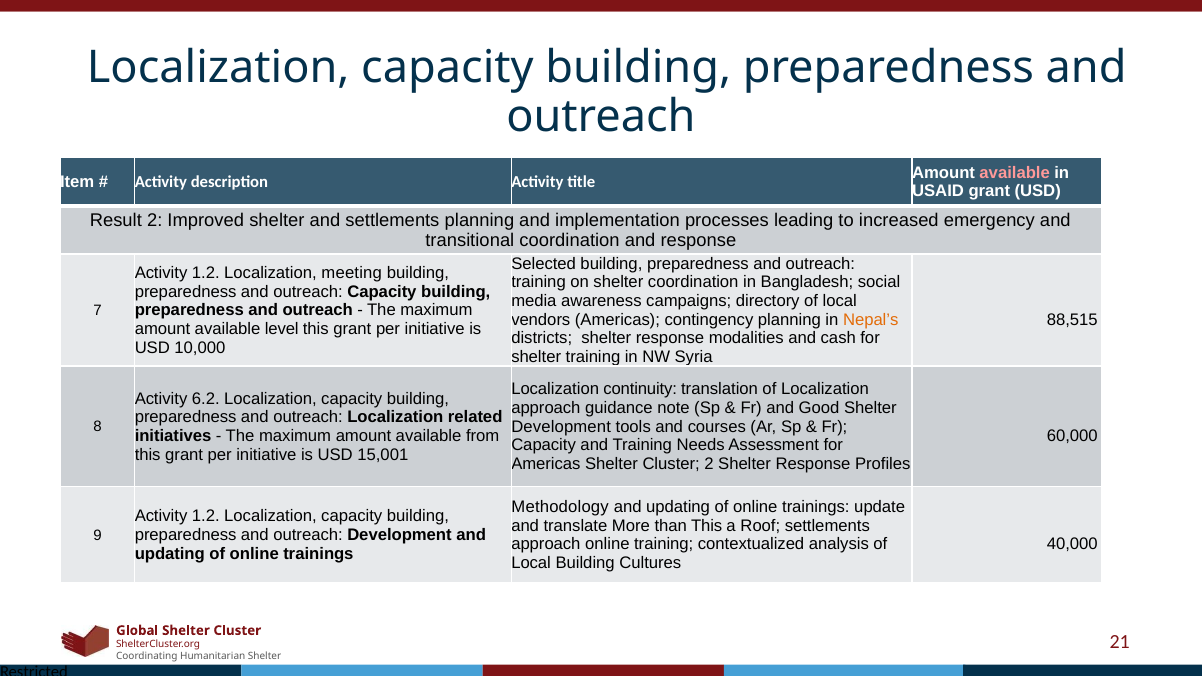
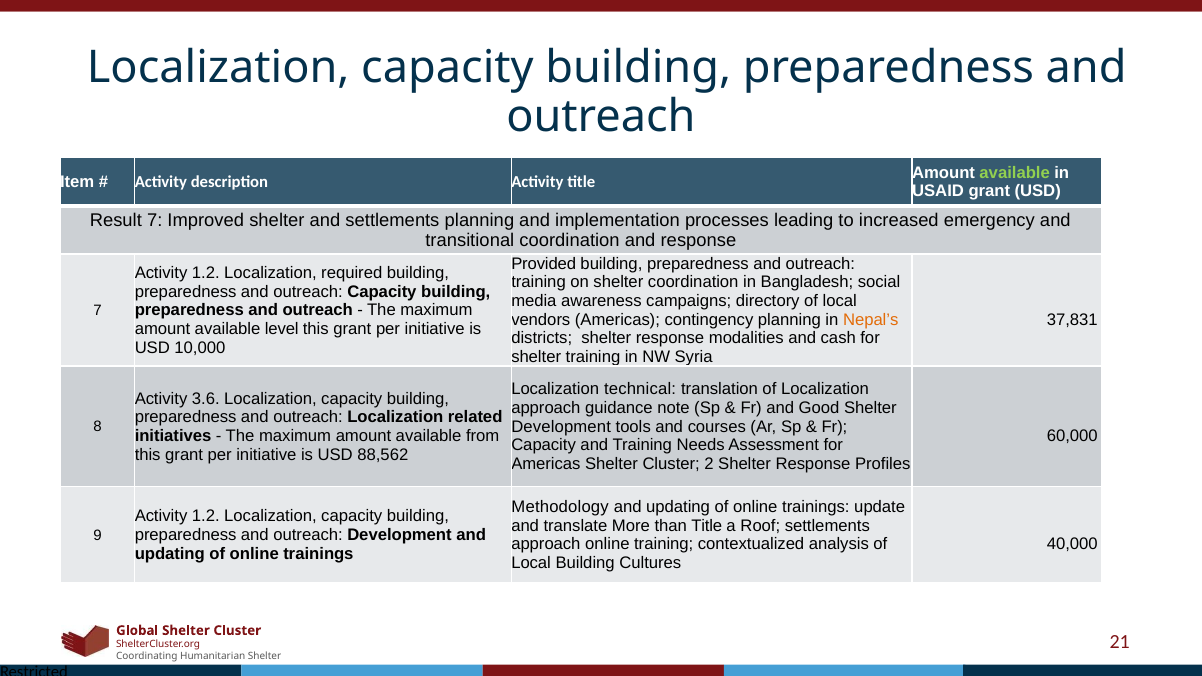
available at (1015, 173) colour: pink -> light green
Result 2: 2 -> 7
Selected: Selected -> Provided
meeting: meeting -> required
88,515: 88,515 -> 37,831
continuity: continuity -> technical
6.2: 6.2 -> 3.6
15,001: 15,001 -> 88,562
than This: This -> Title
